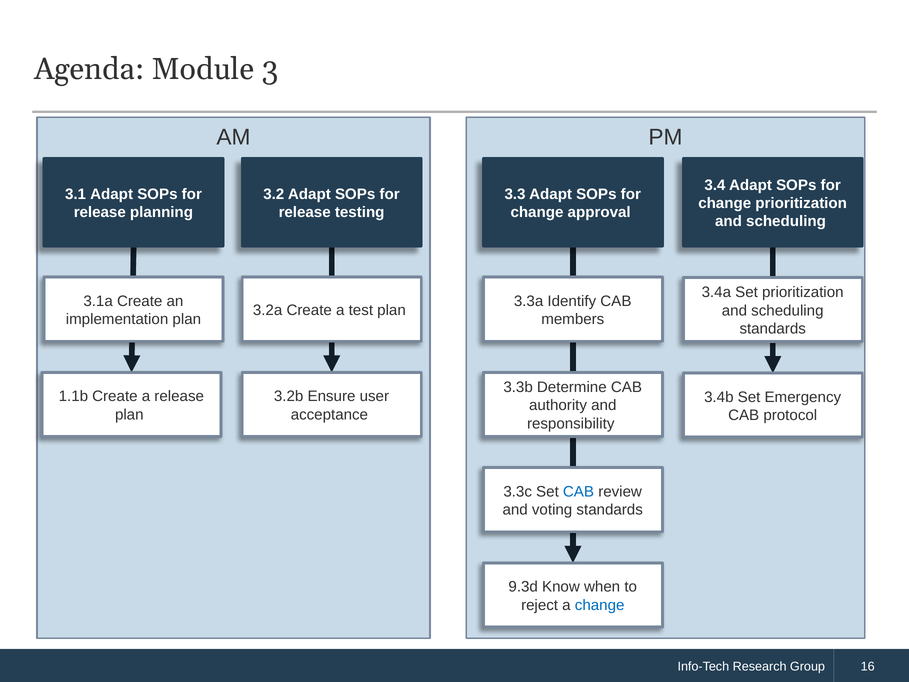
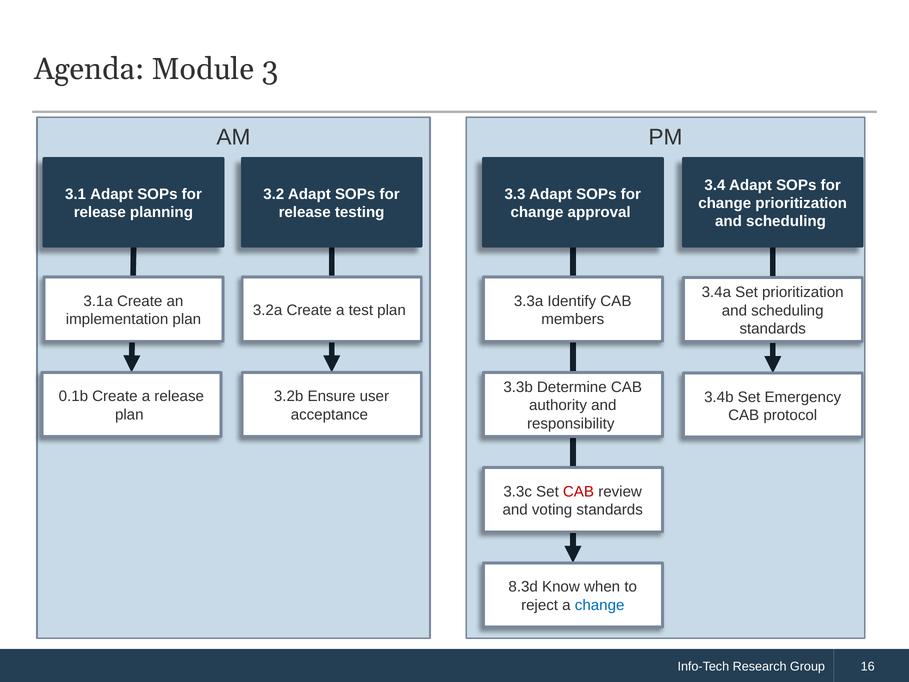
1.1b: 1.1b -> 0.1b
CAB at (578, 491) colour: blue -> red
9.3d: 9.3d -> 8.3d
